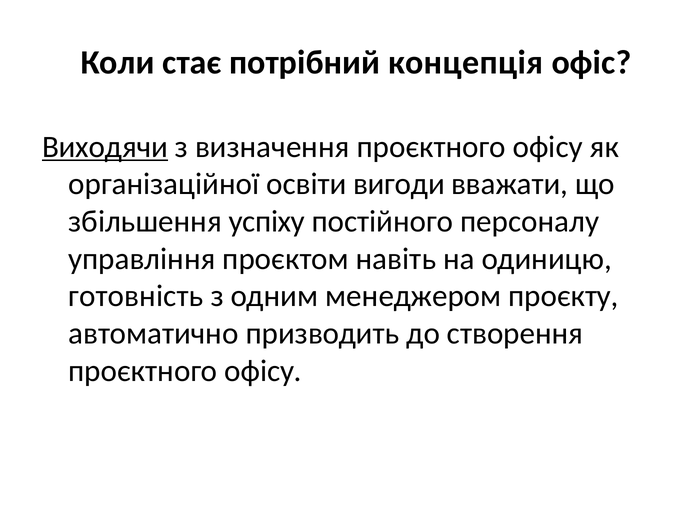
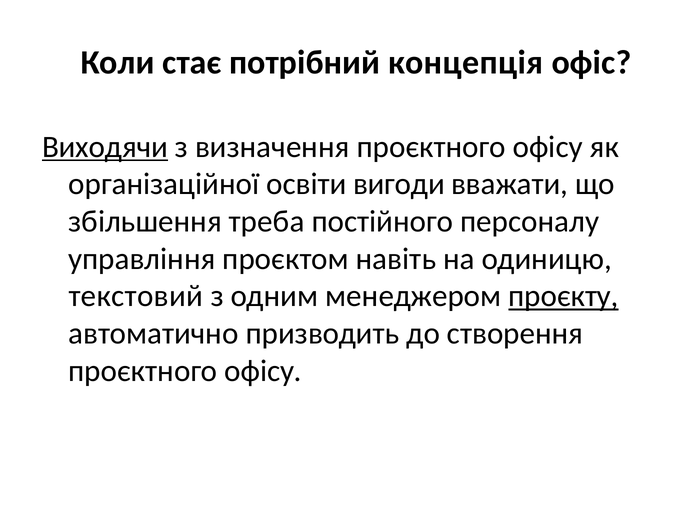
успіху: успіху -> треба
готовність: готовність -> текстовий
проєкту underline: none -> present
